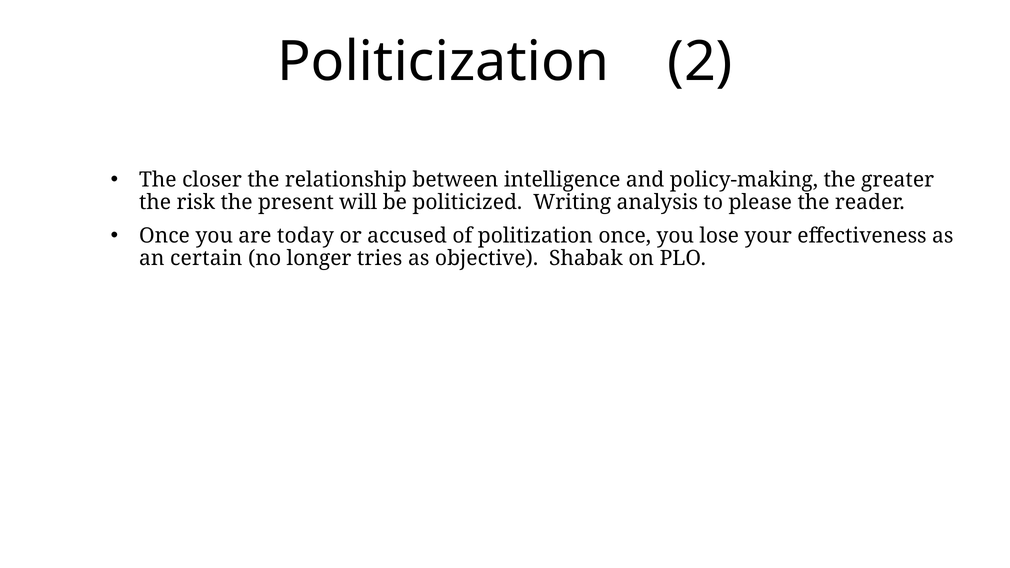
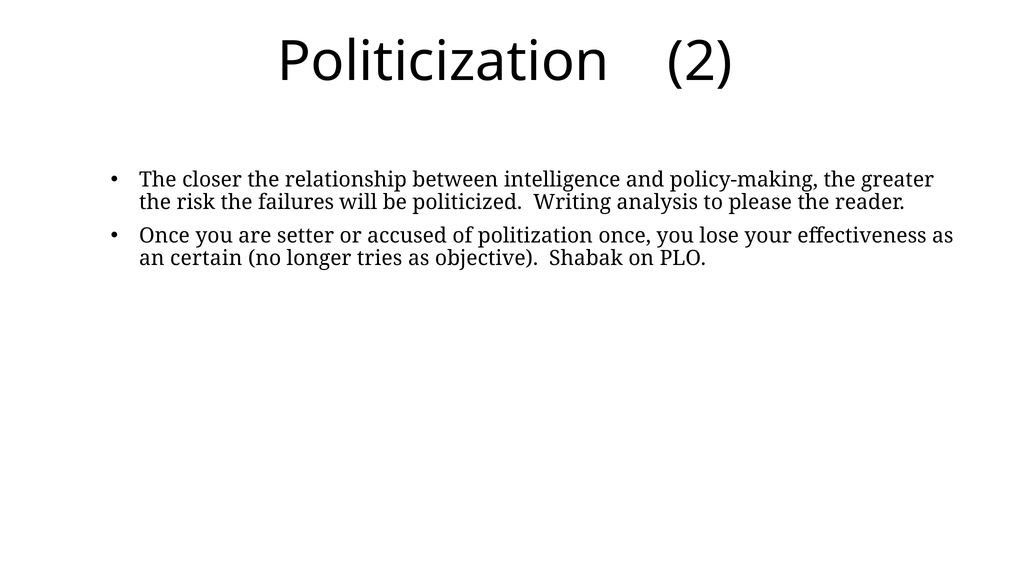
present: present -> failures
today: today -> setter
